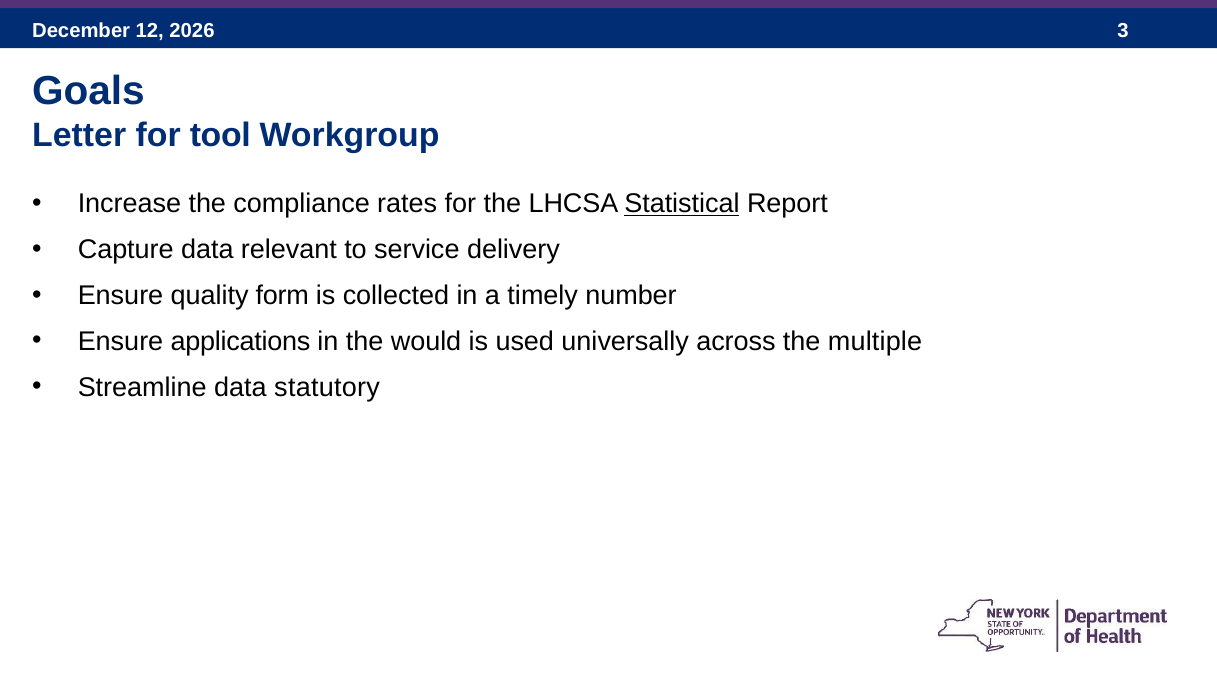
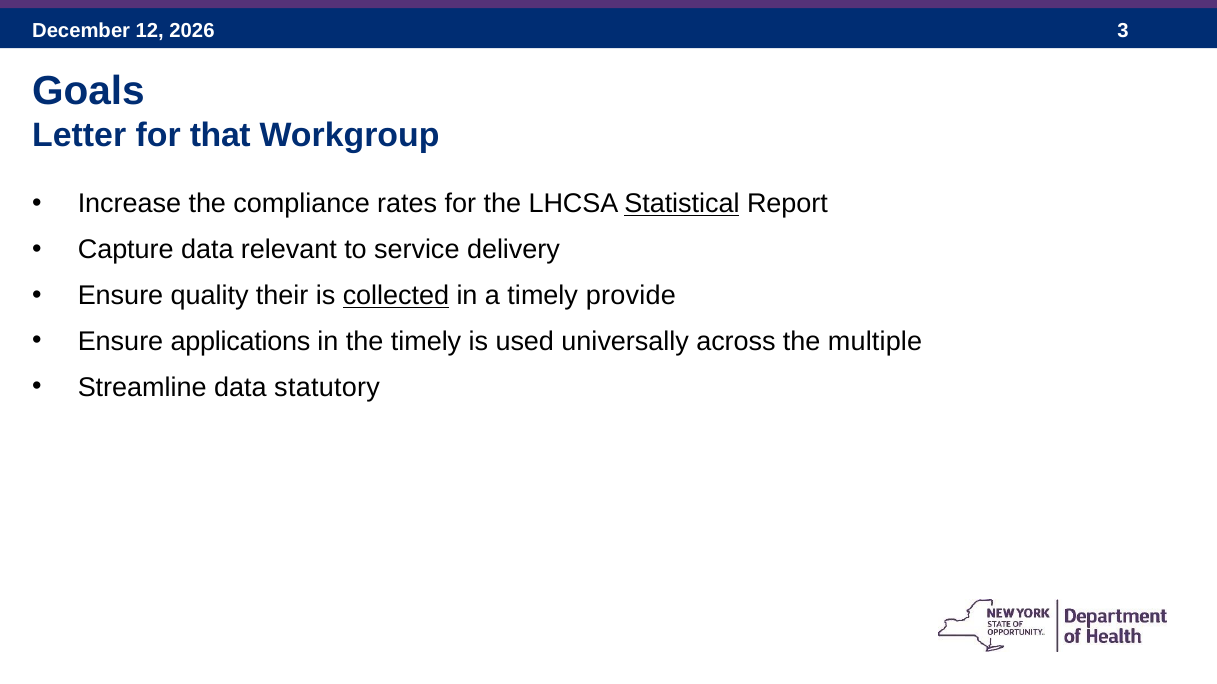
tool: tool -> that
form: form -> their
collected underline: none -> present
number: number -> provide
the would: would -> timely
